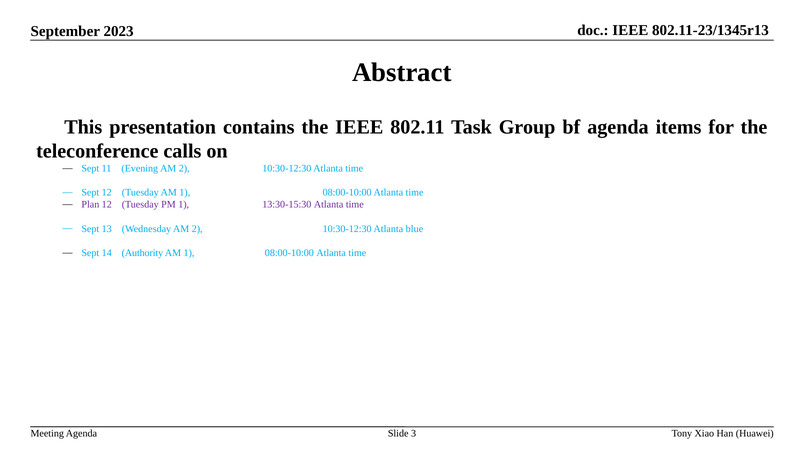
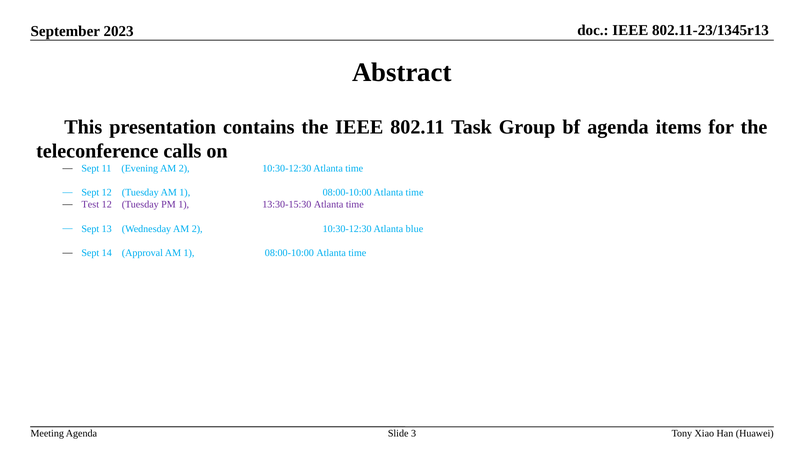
Plan: Plan -> Test
Authority: Authority -> Approval
